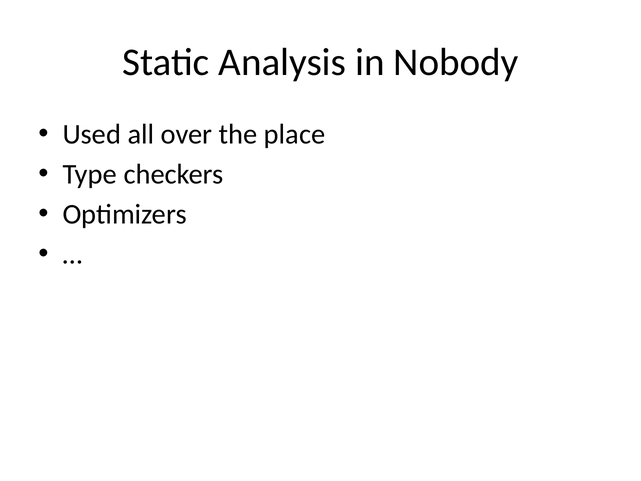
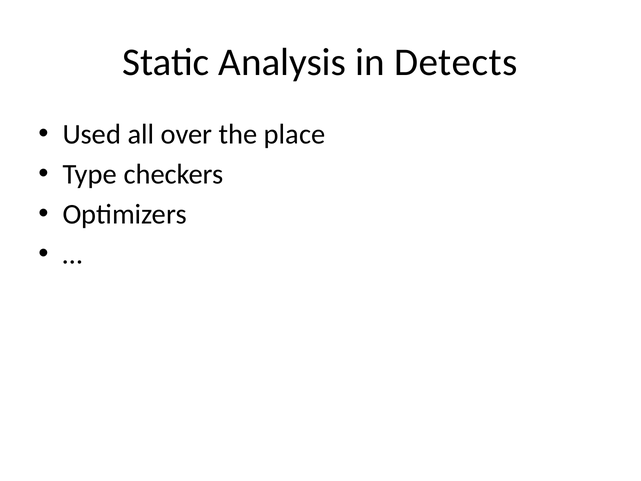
Nobody: Nobody -> Detects
